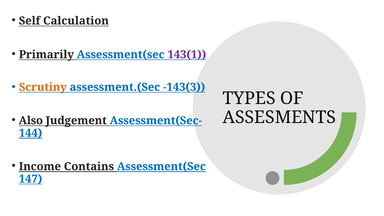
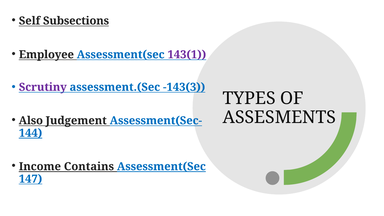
Calculation: Calculation -> Subsections
Primarily: Primarily -> Employee
Scrutiny colour: orange -> purple
